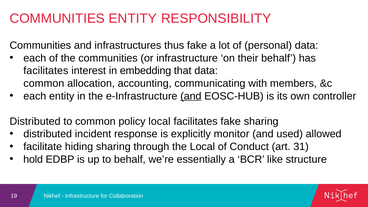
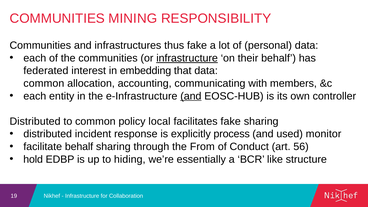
COMMUNITIES ENTITY: ENTITY -> MINING
infrastructure at (187, 58) underline: none -> present
facilitates at (46, 71): facilitates -> federated
monitor: monitor -> process
allowed: allowed -> monitor
facilitate hiding: hiding -> behalf
the Local: Local -> From
31: 31 -> 56
to behalf: behalf -> hiding
